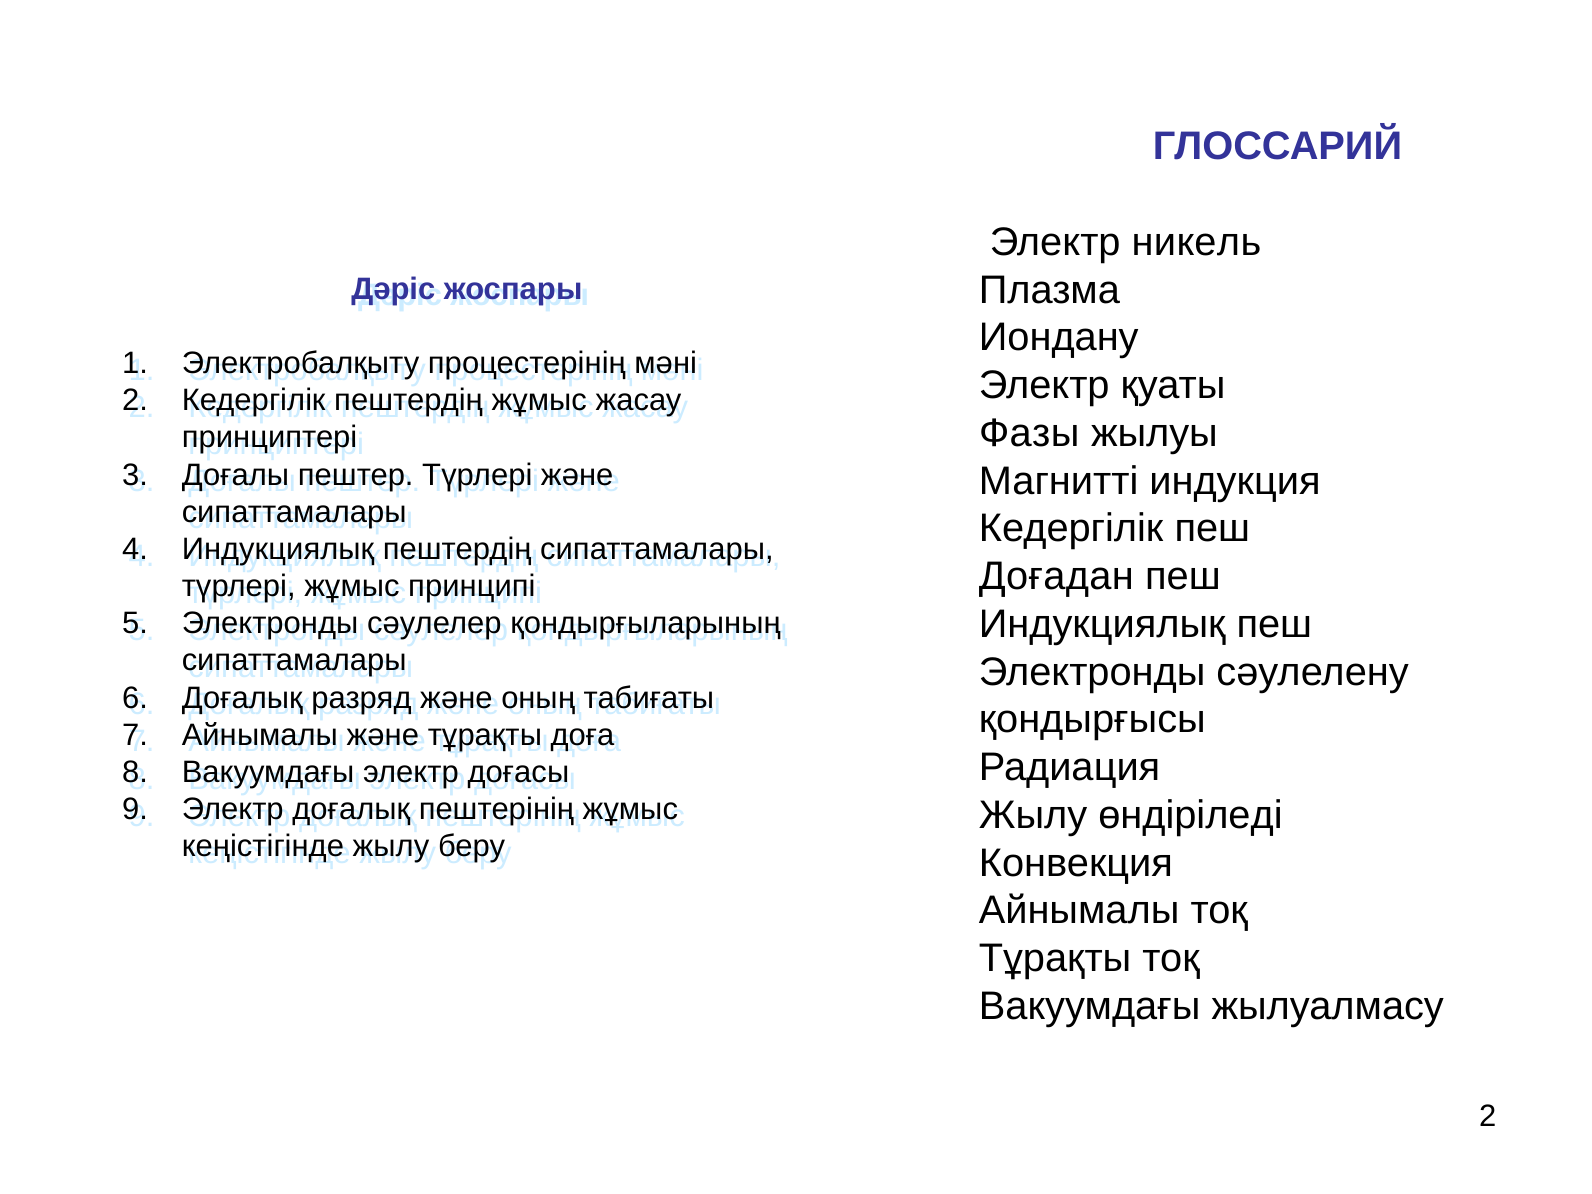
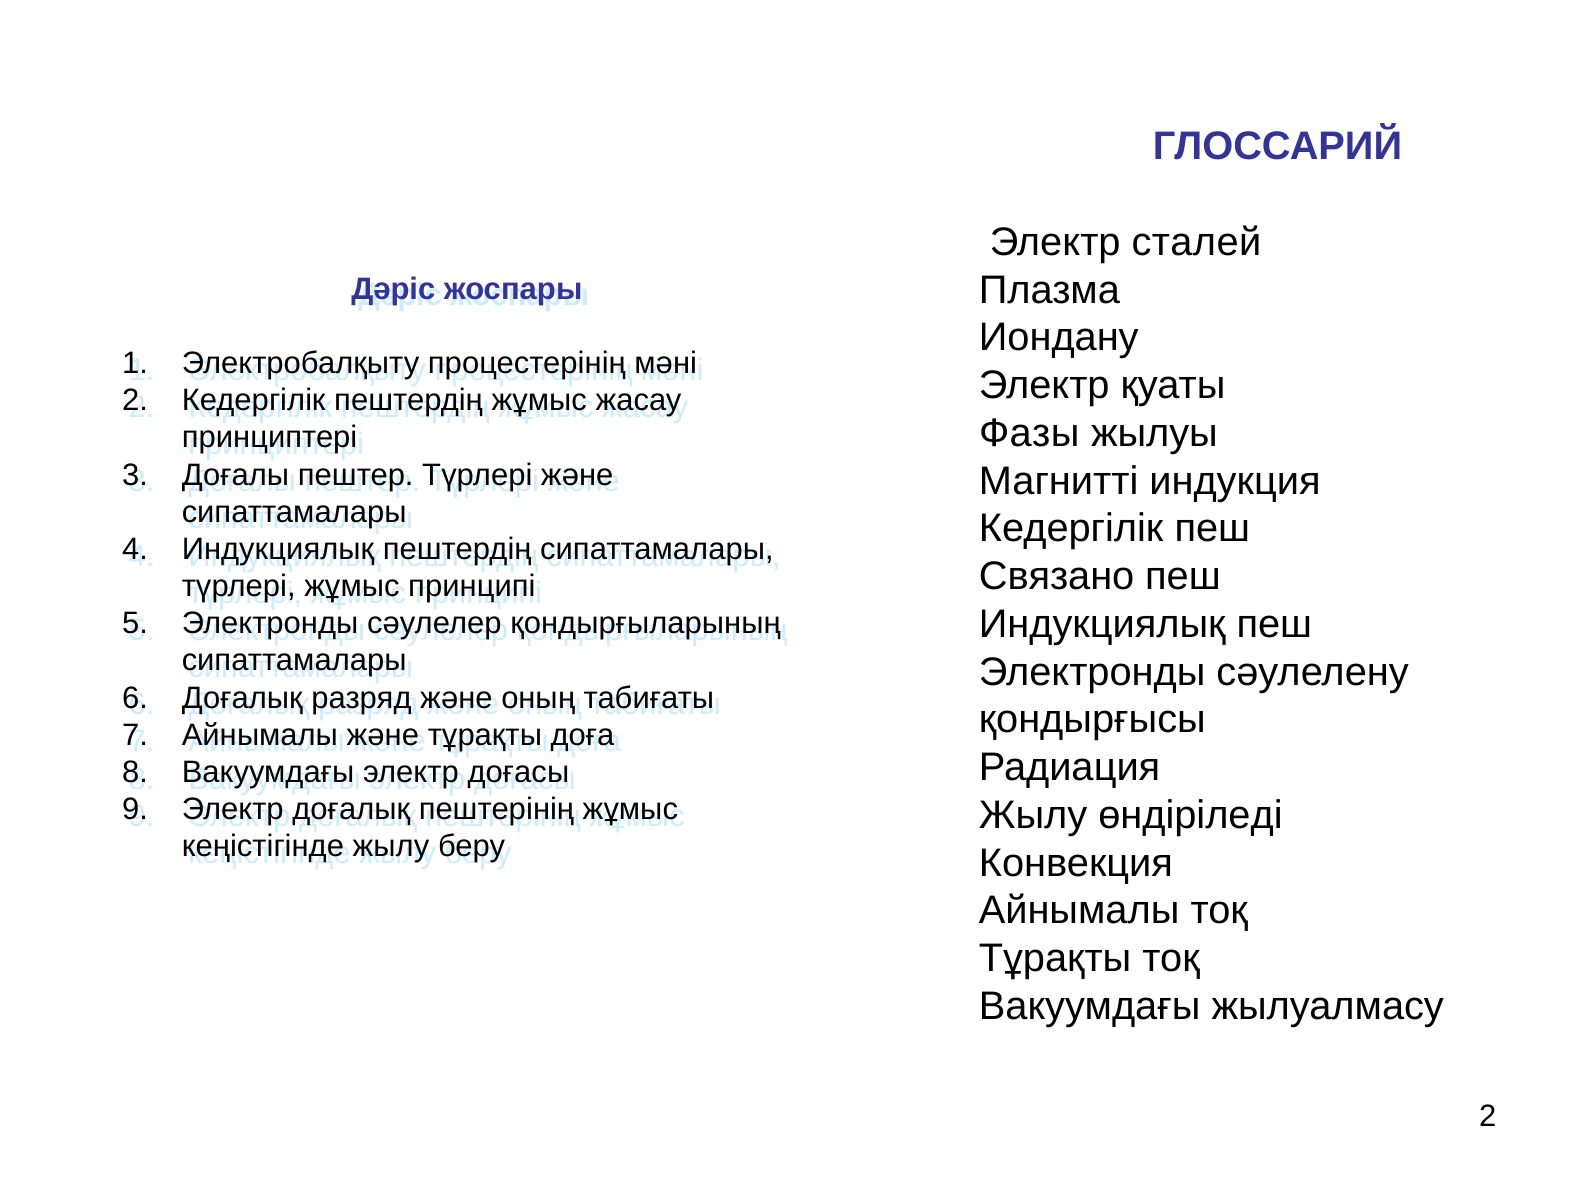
никель: никель -> сталей
Доғадан: Доғадан -> Связано
